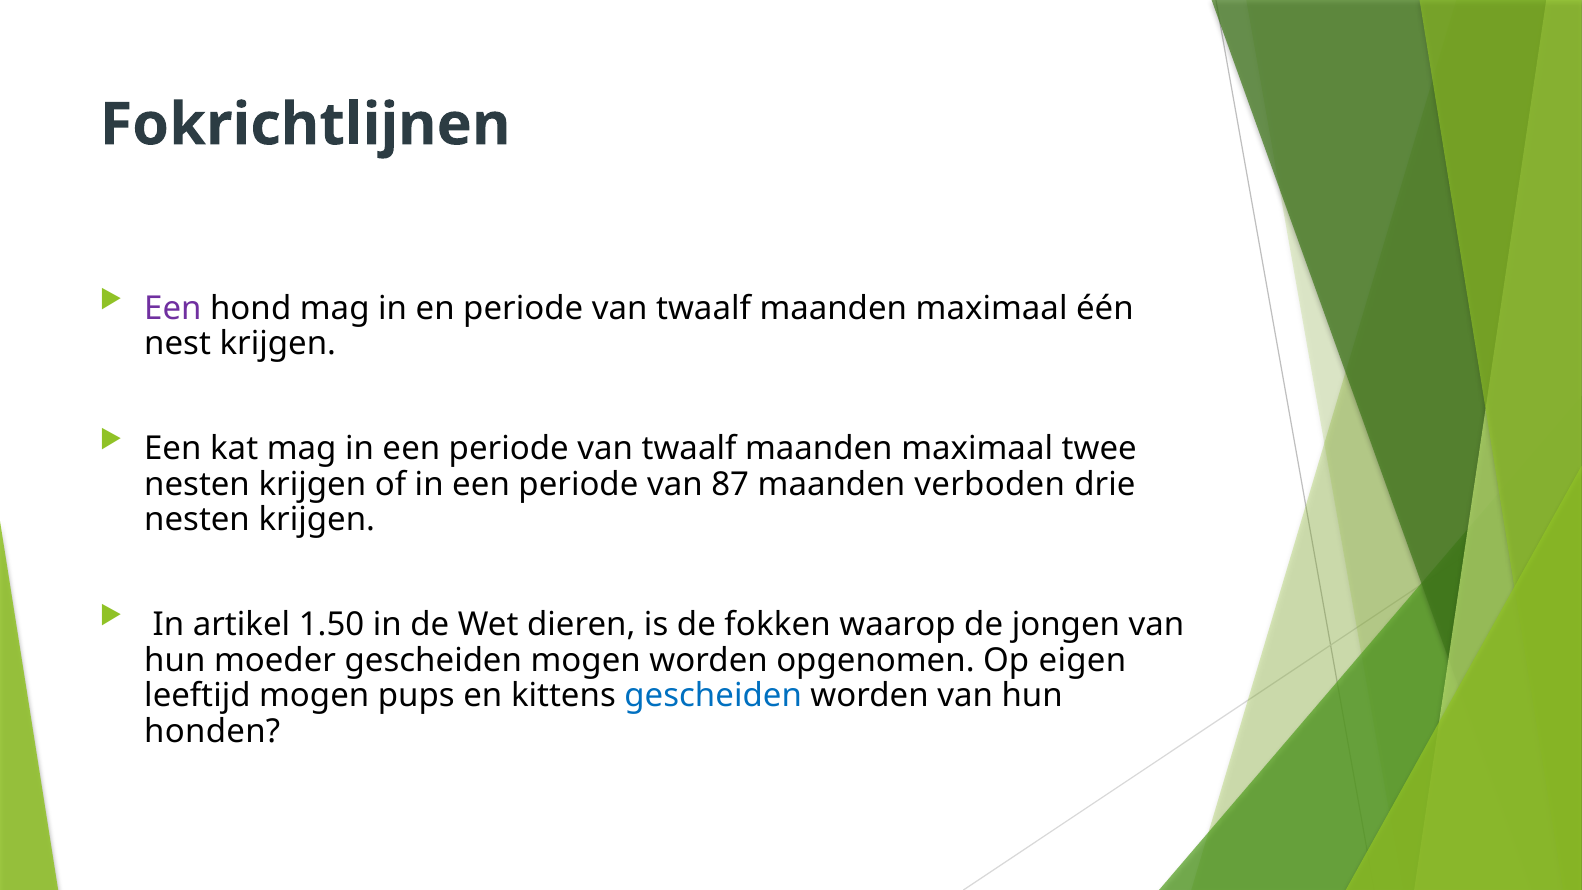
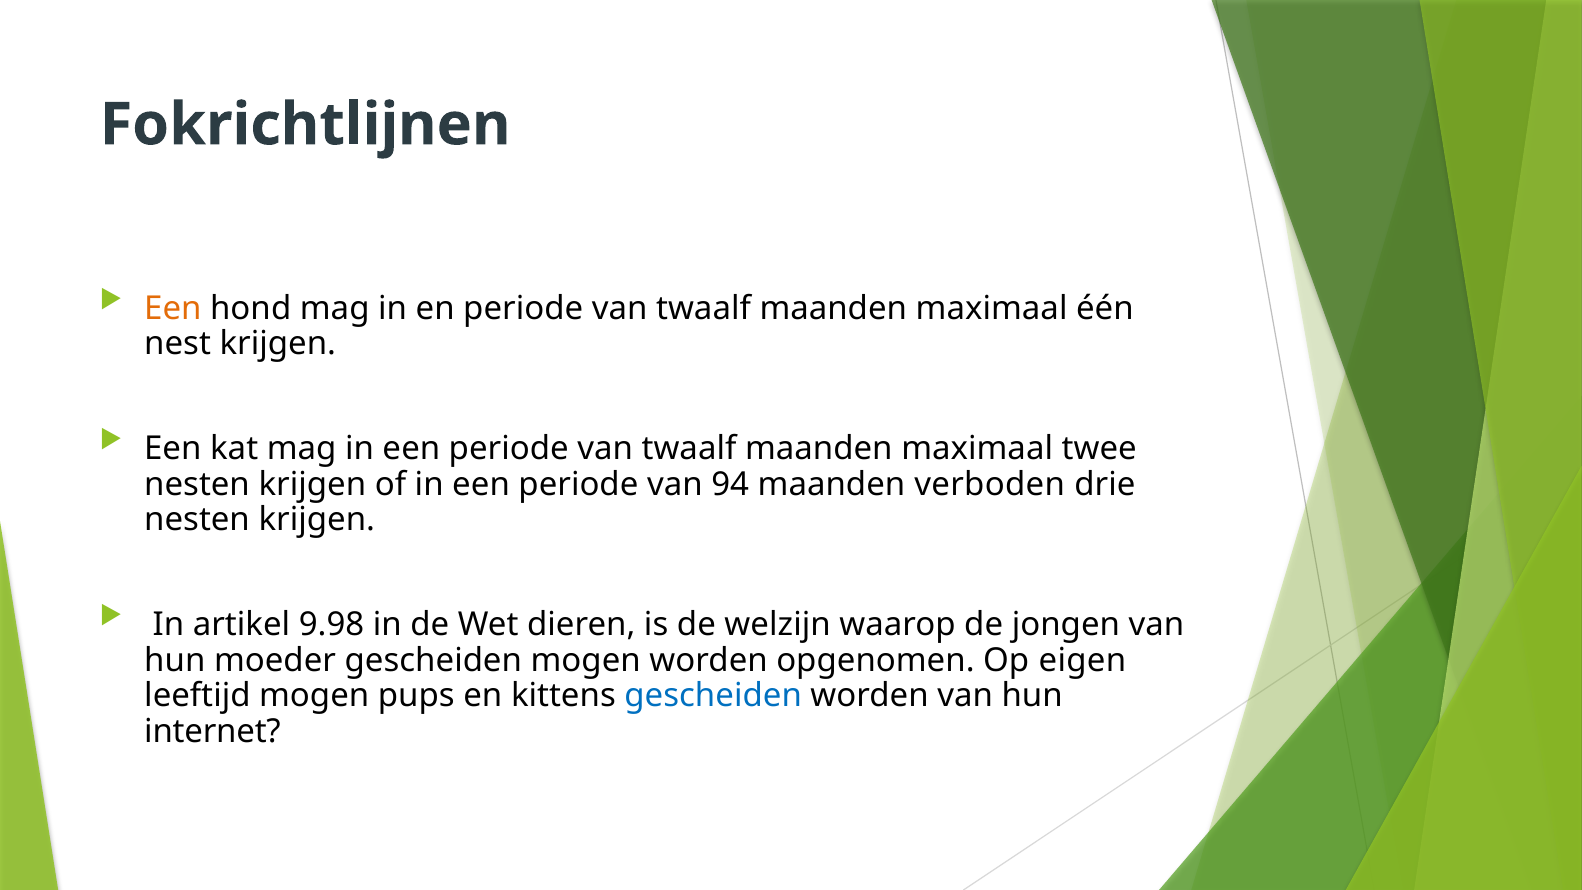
Een at (173, 308) colour: purple -> orange
87: 87 -> 94
1.50: 1.50 -> 9.98
fokken: fokken -> welzijn
honden: honden -> internet
